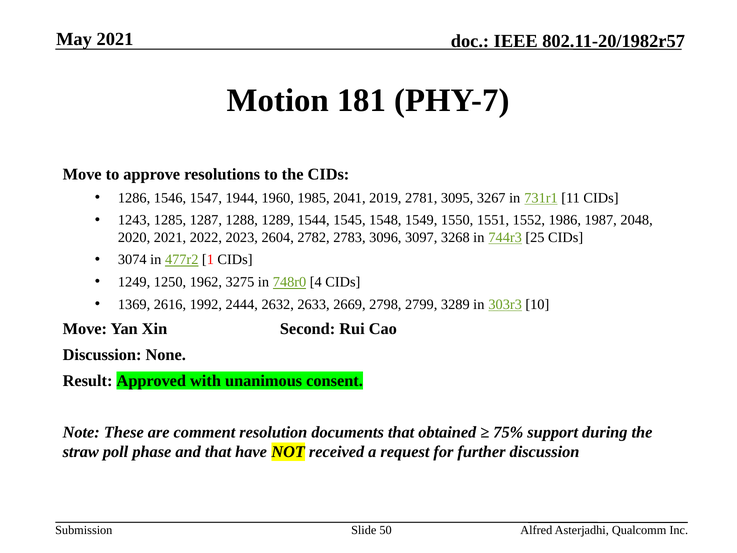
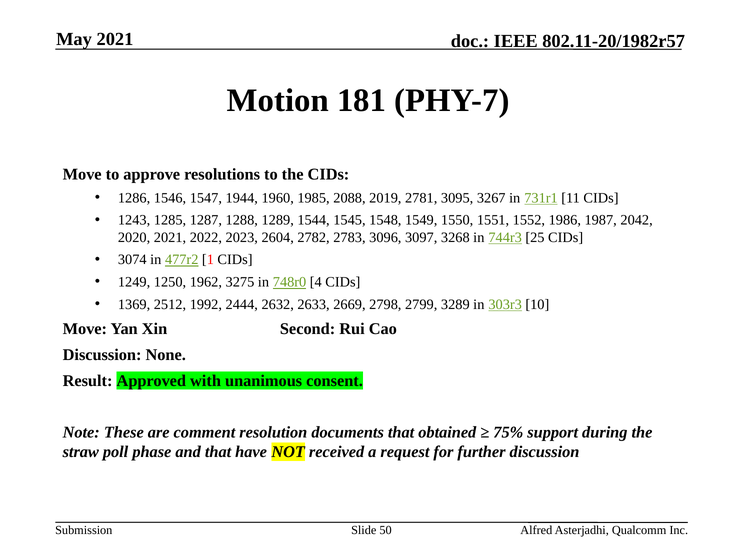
2041: 2041 -> 2088
2048: 2048 -> 2042
2616: 2616 -> 2512
